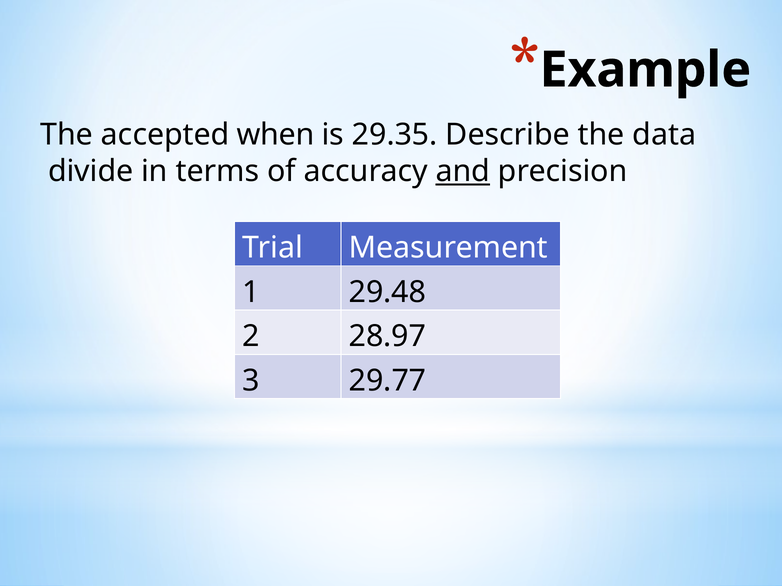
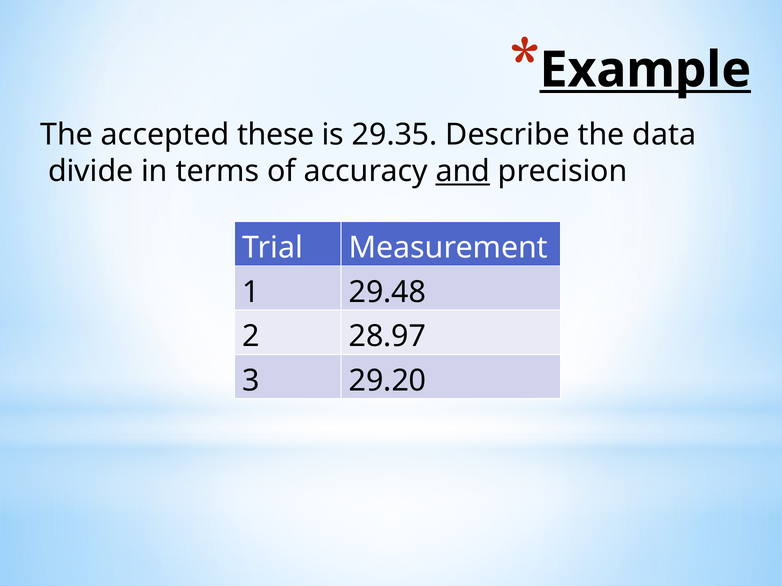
Example underline: none -> present
when: when -> these
29.77: 29.77 -> 29.20
